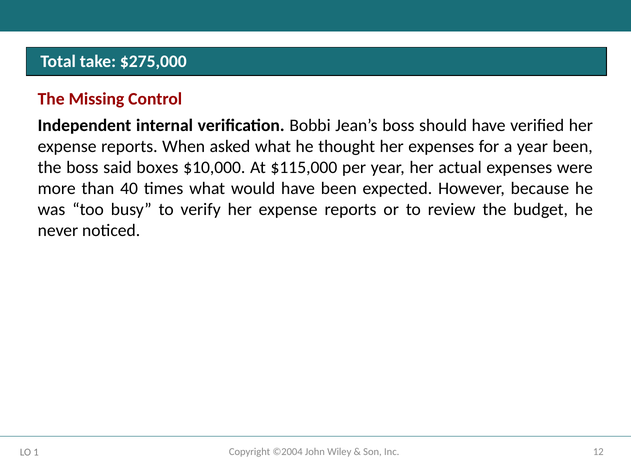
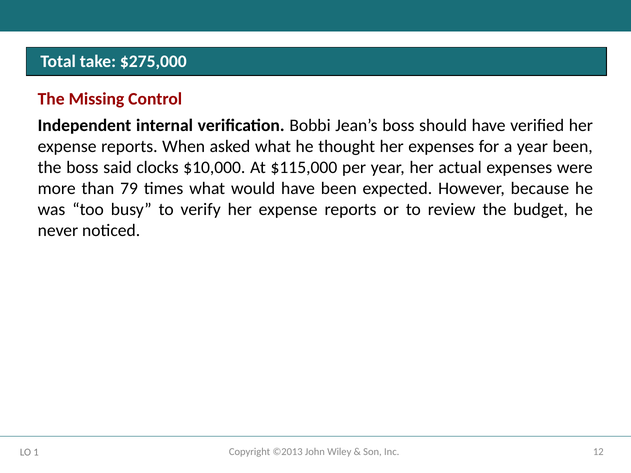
boxes: boxes -> clocks
40: 40 -> 79
©2004: ©2004 -> ©2013
